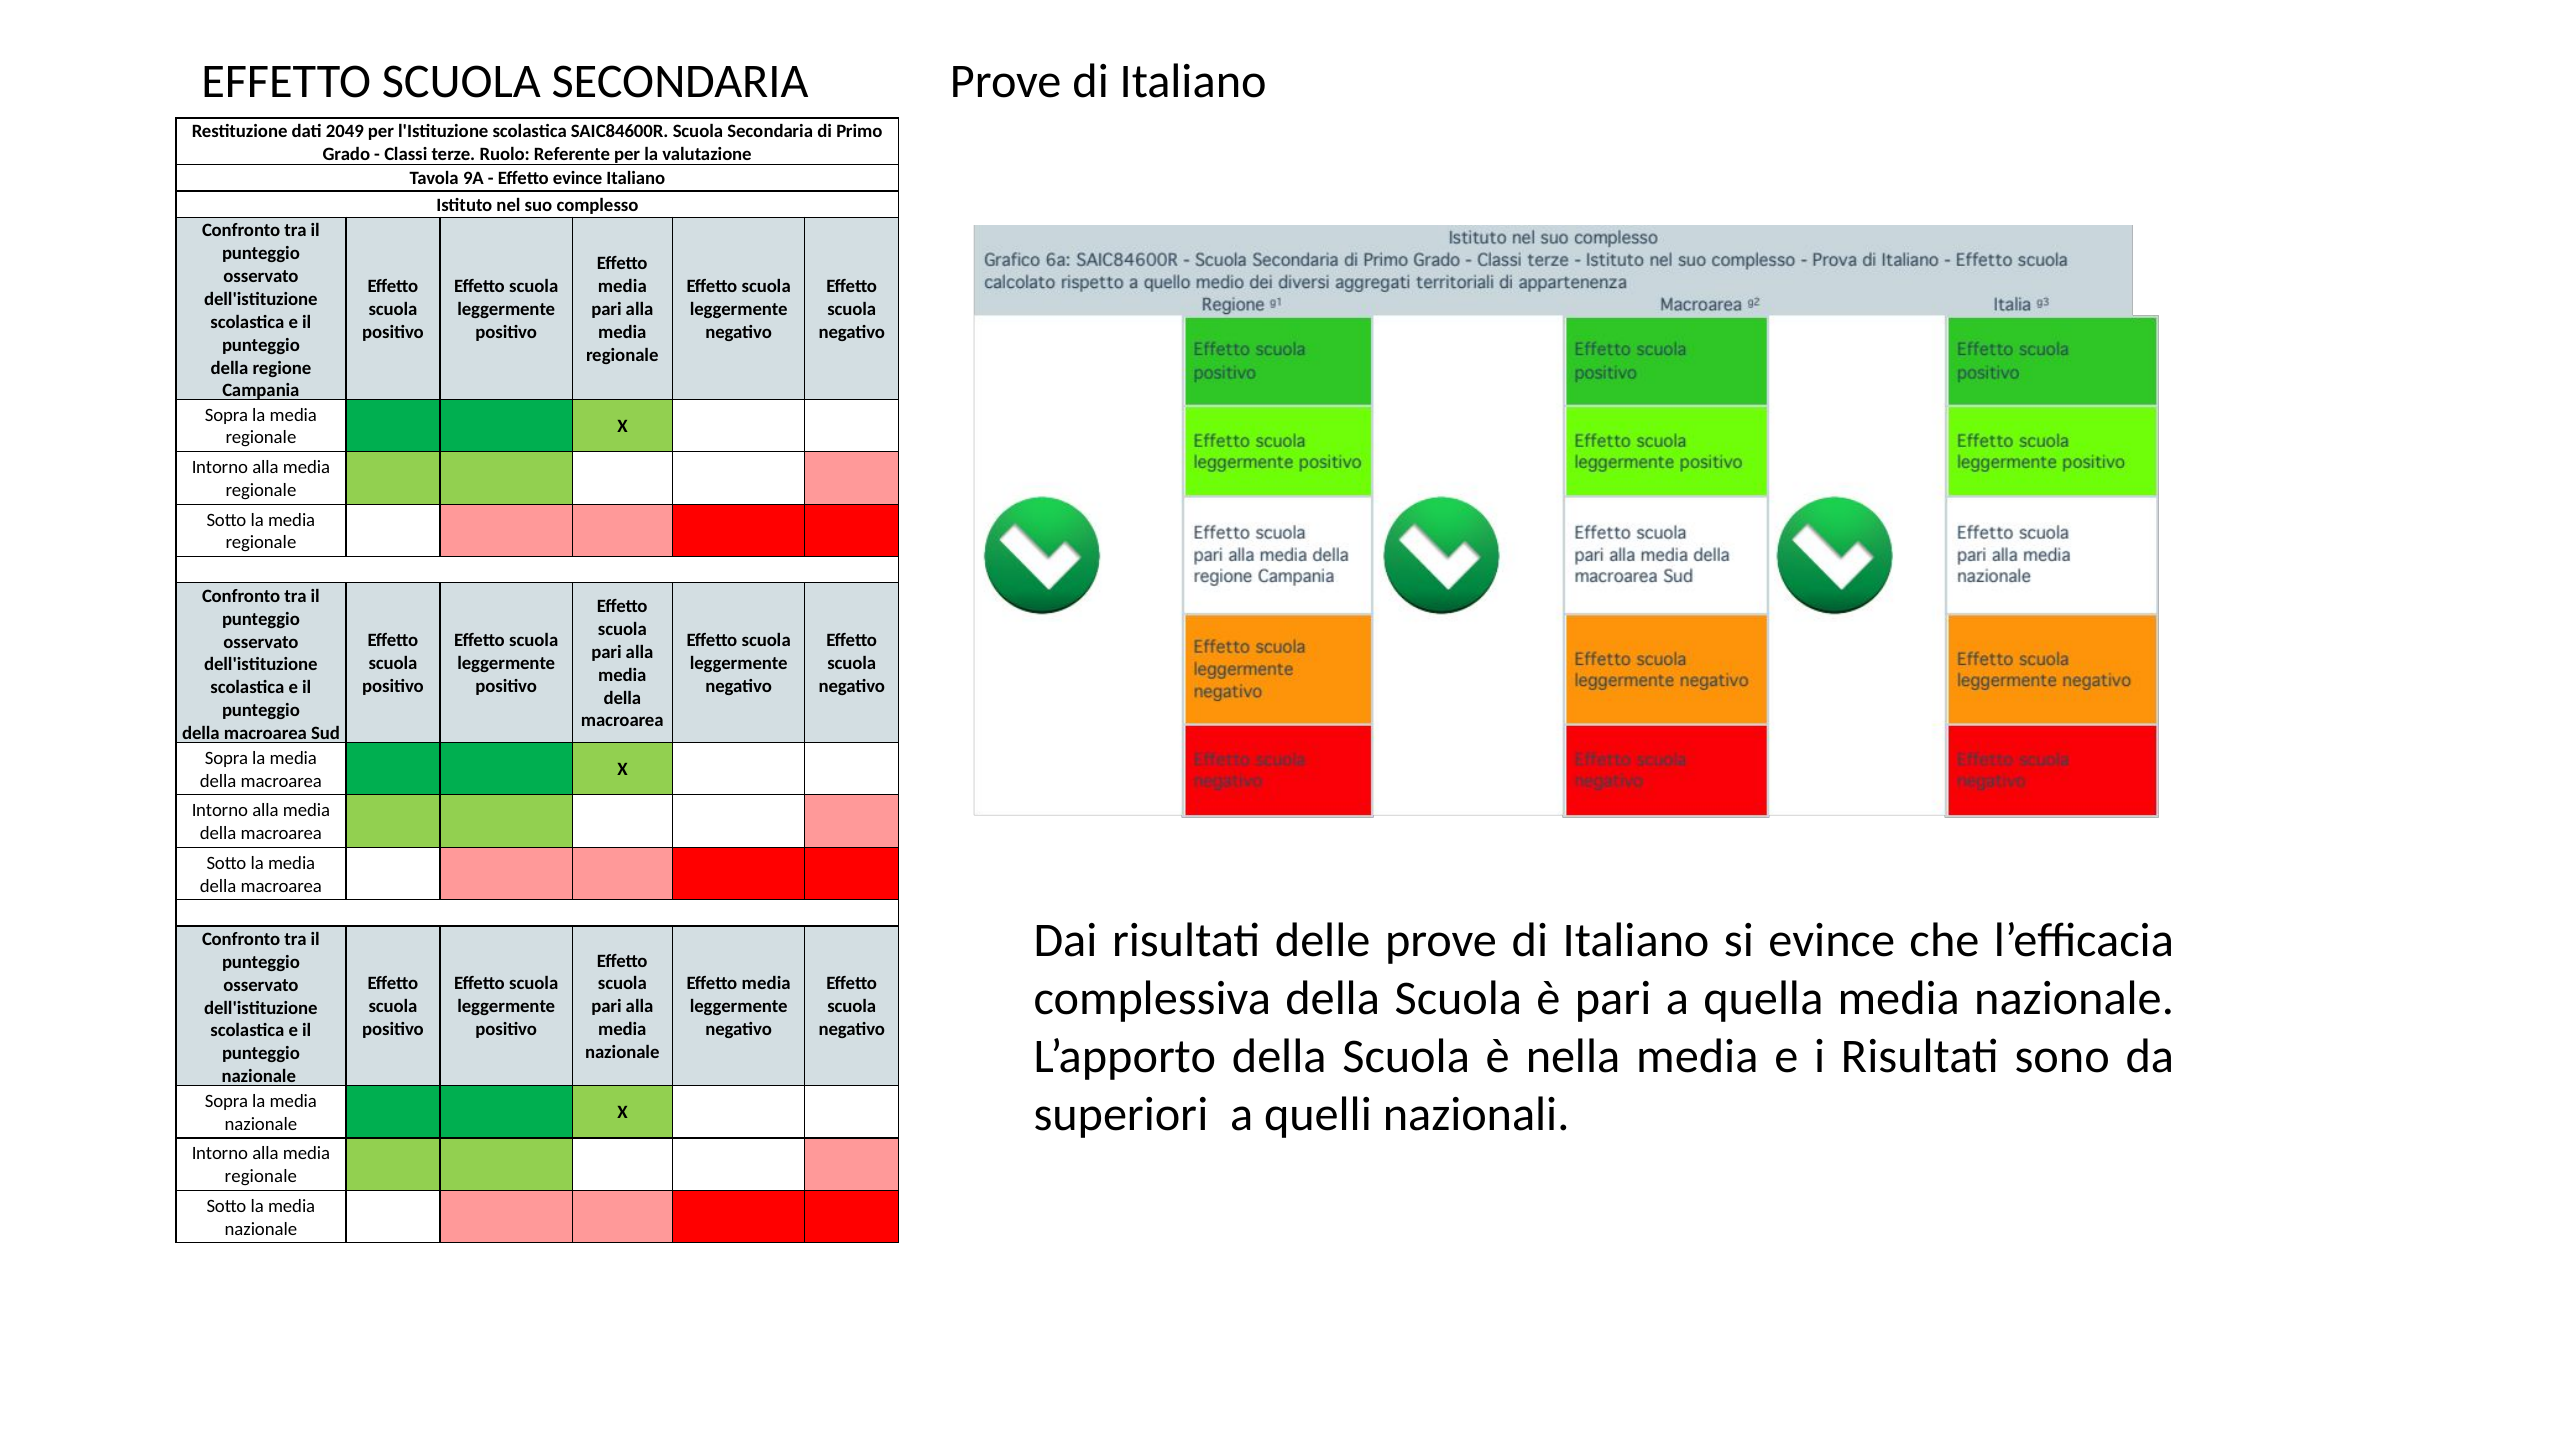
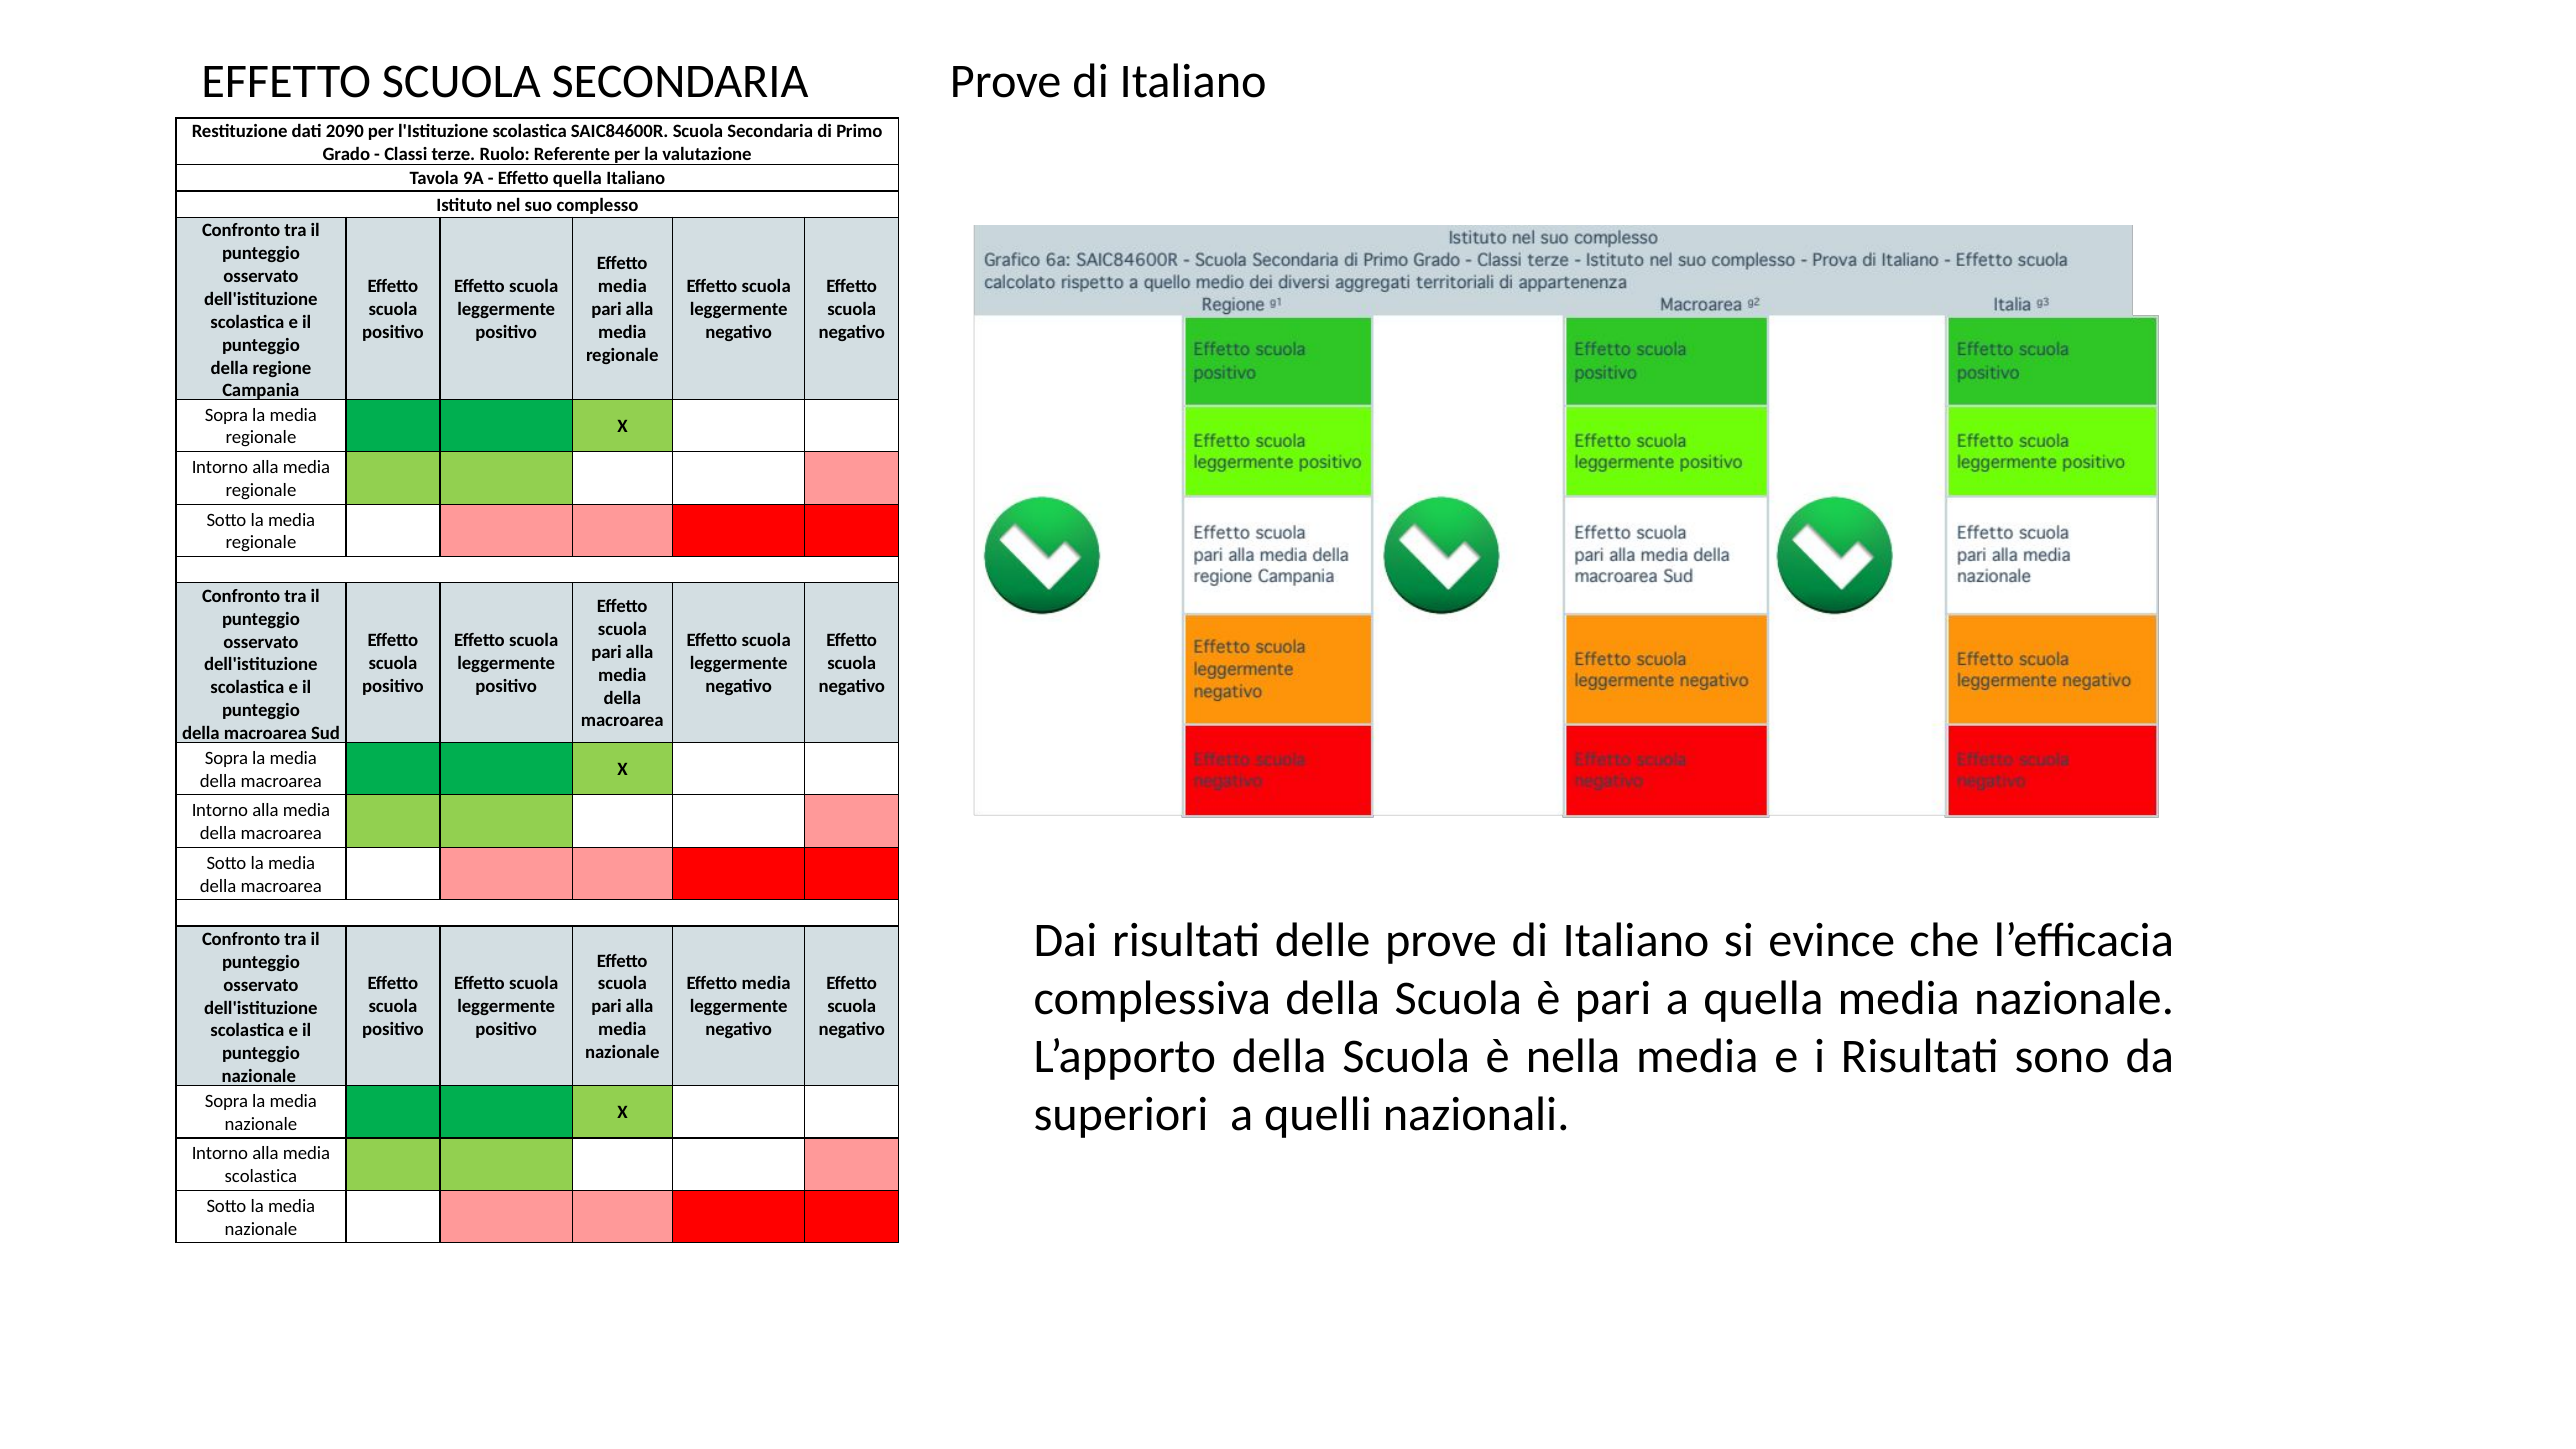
2049: 2049 -> 2090
Effetto evince: evince -> quella
regionale at (261, 1176): regionale -> scolastica
